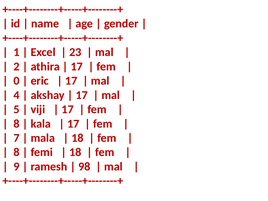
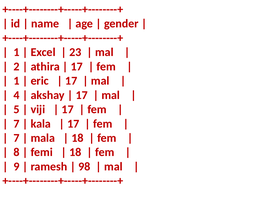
0 at (17, 81): 0 -> 1
8 at (17, 124): 8 -> 7
